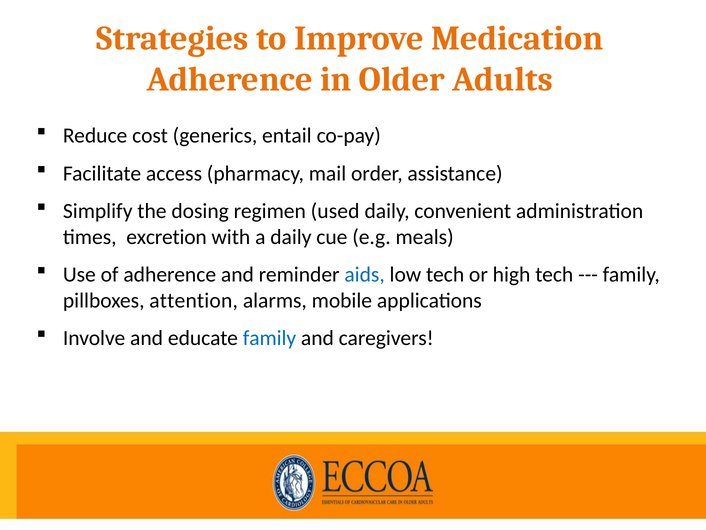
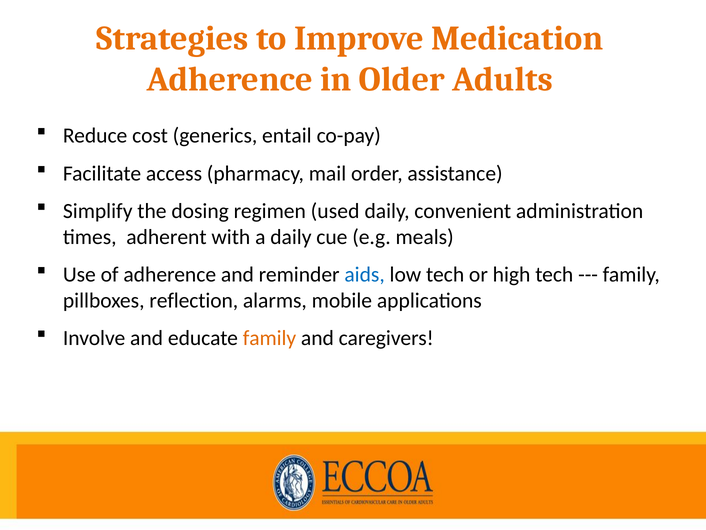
excretion: excretion -> adherent
attention: attention -> reflection
family at (270, 338) colour: blue -> orange
